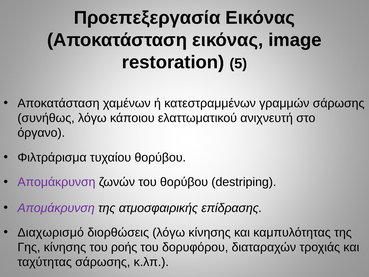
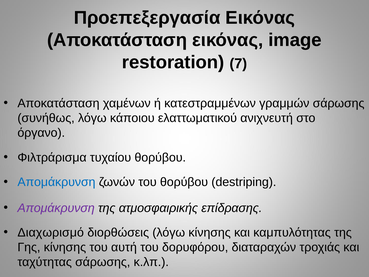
5: 5 -> 7
Απομάκρυνση at (56, 182) colour: purple -> blue
ροής: ροής -> αυτή
